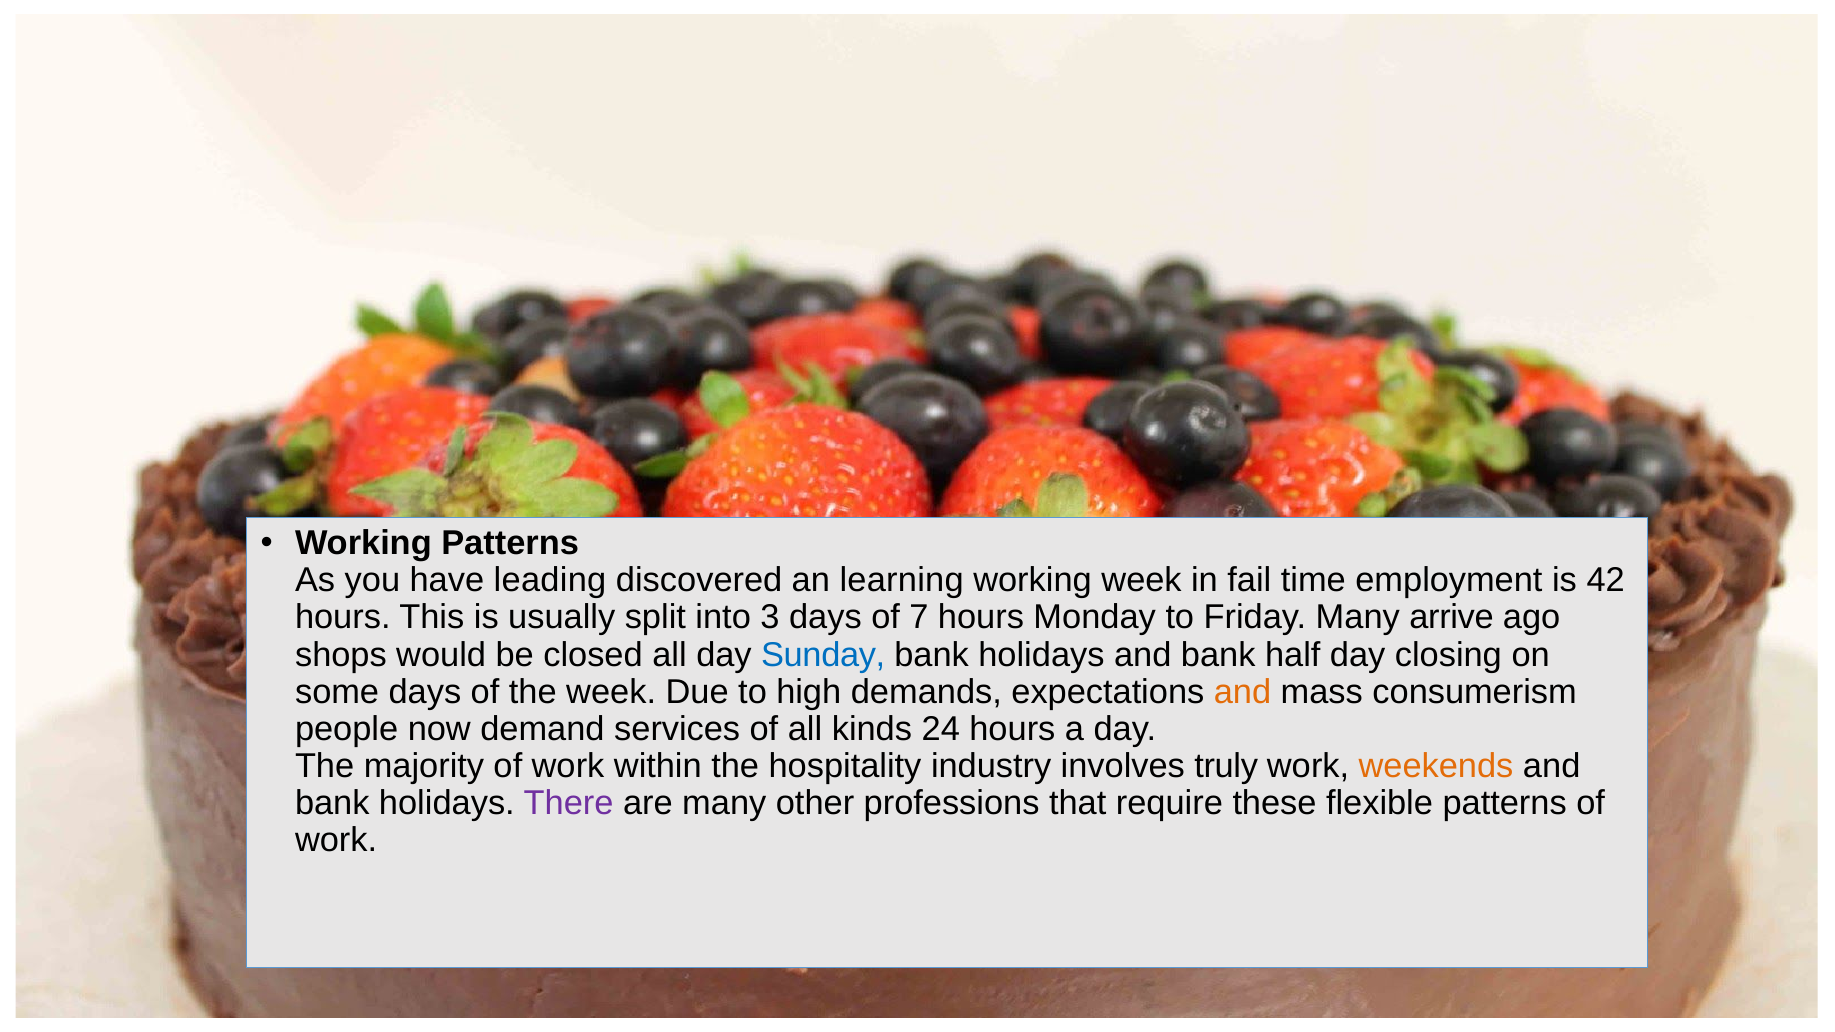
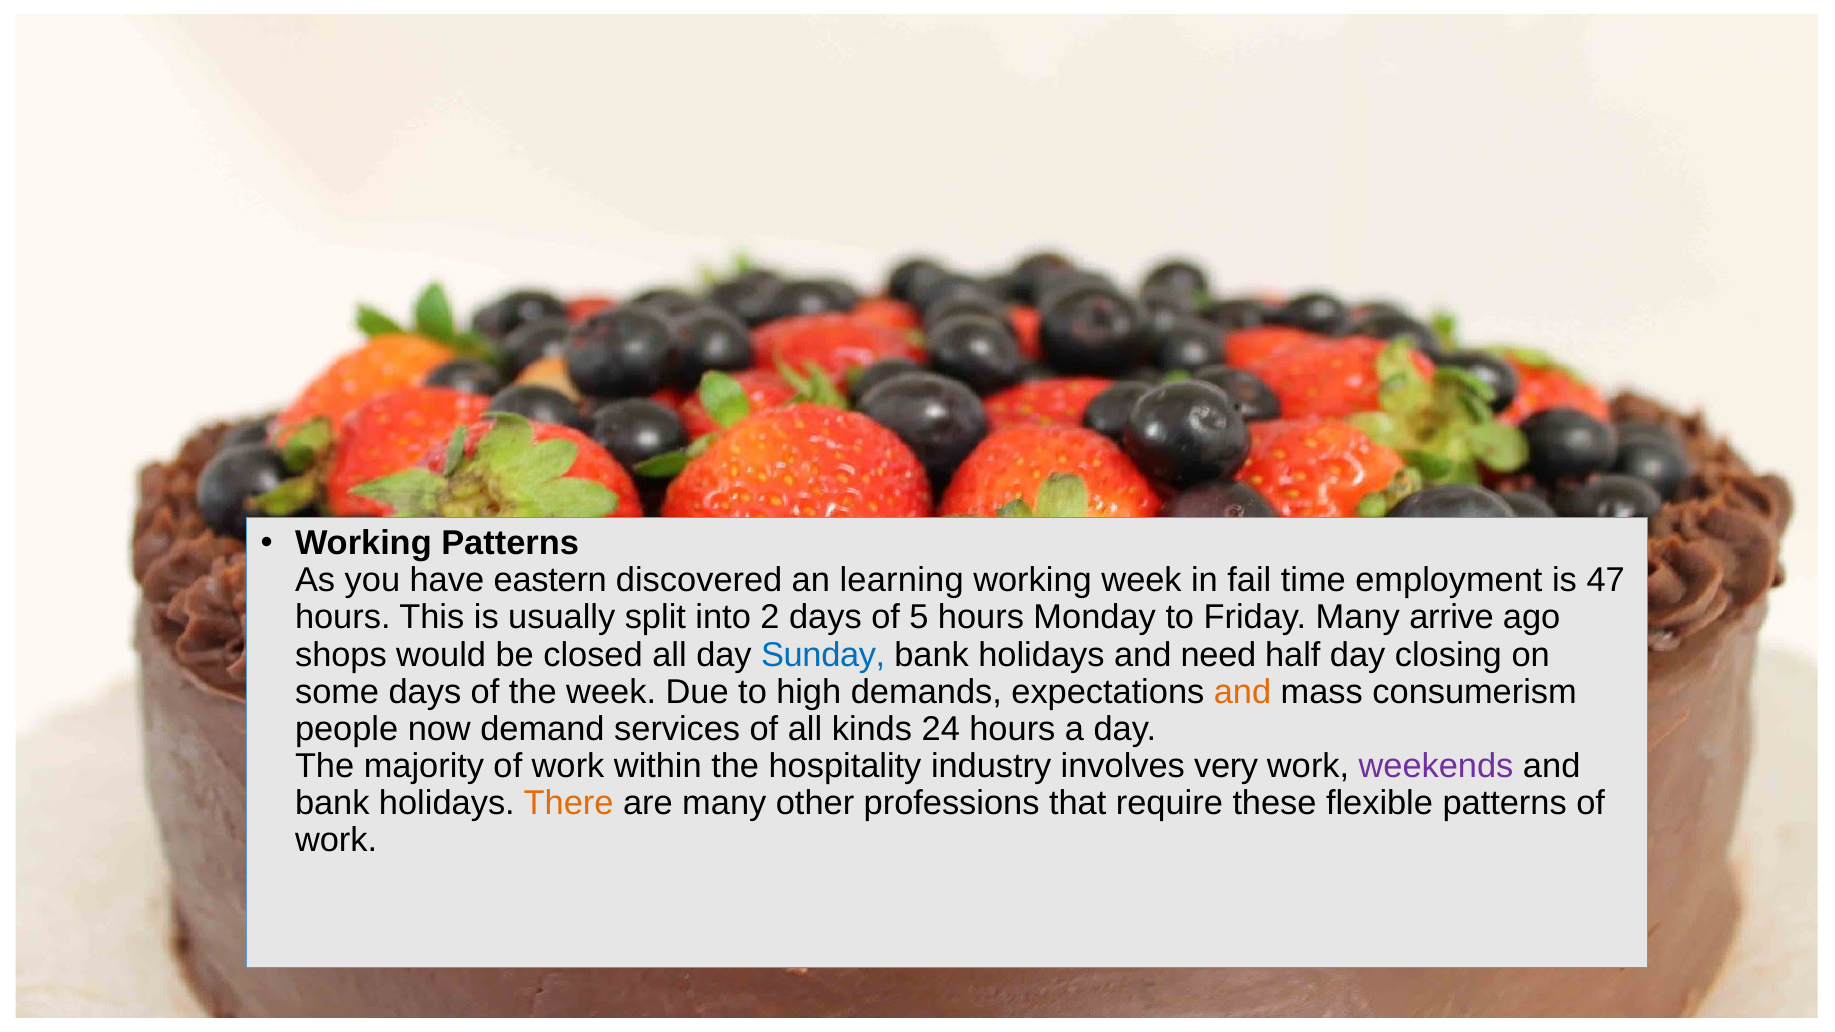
leading: leading -> eastern
42: 42 -> 47
3: 3 -> 2
7: 7 -> 5
holidays and bank: bank -> need
truly: truly -> very
weekends colour: orange -> purple
There colour: purple -> orange
